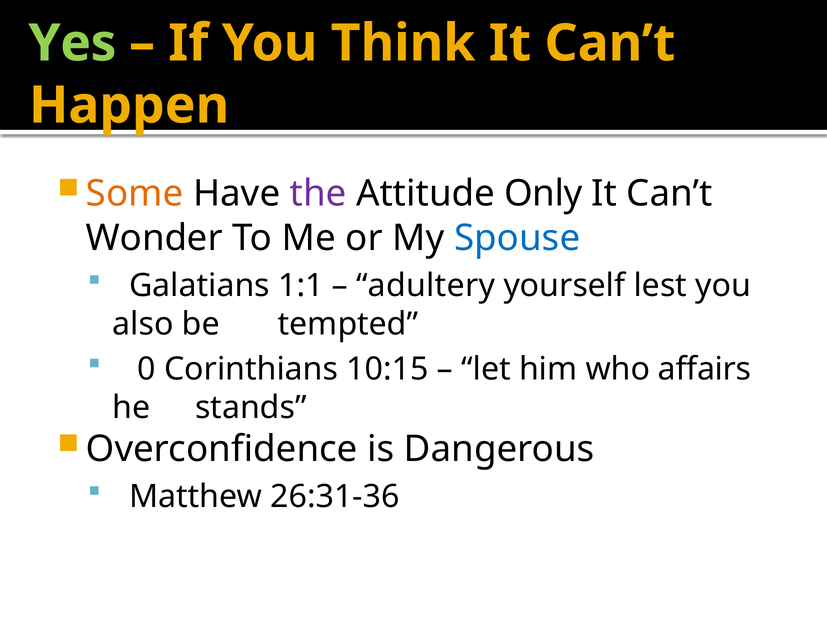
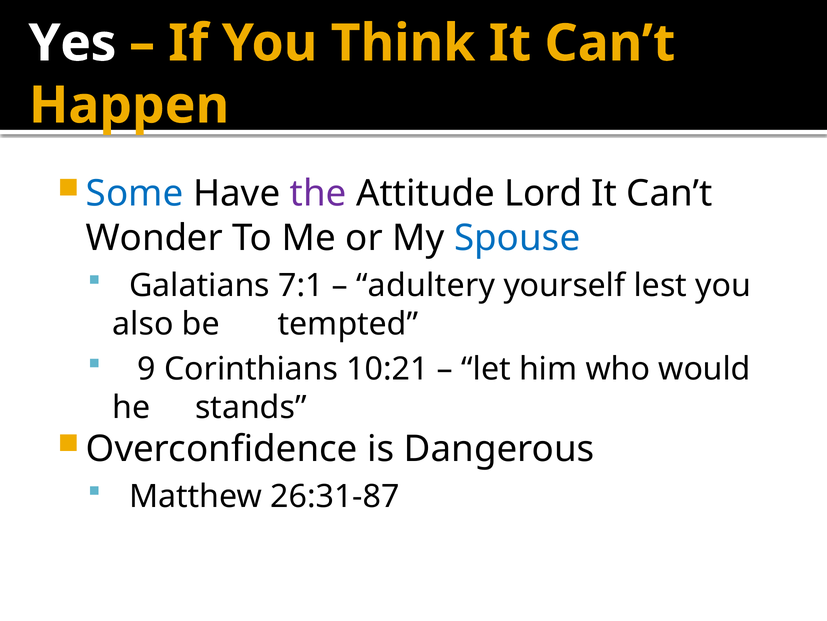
Yes colour: light green -> white
Some colour: orange -> blue
Only: Only -> Lord
1:1: 1:1 -> 7:1
0: 0 -> 9
10:15: 10:15 -> 10:21
affairs: affairs -> would
26:31-36: 26:31-36 -> 26:31-87
